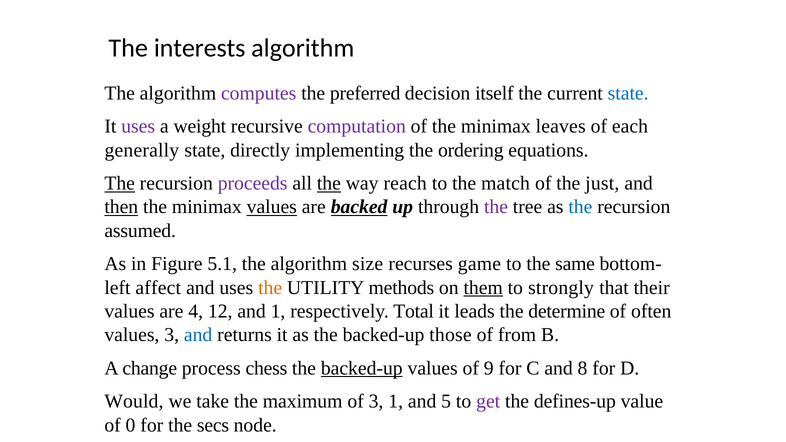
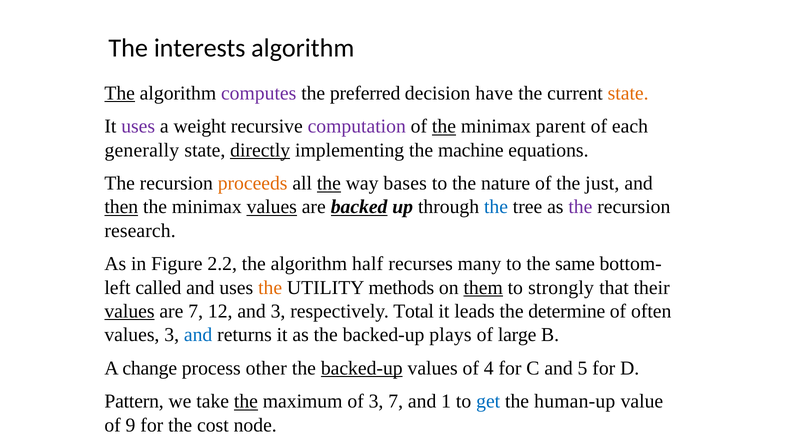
The at (120, 93) underline: none -> present
itself: itself -> have
state at (628, 93) colour: blue -> orange
the at (444, 126) underline: none -> present
leaves: leaves -> parent
directly underline: none -> present
ordering: ordering -> machine
The at (120, 183) underline: present -> none
proceeds colour: purple -> orange
reach: reach -> bases
match: match -> nature
the at (496, 207) colour: purple -> blue
the at (580, 207) colour: blue -> purple
assumed: assumed -> research
5.1: 5.1 -> 2.2
size: size -> half
game: game -> many
affect: affect -> called
values at (129, 311) underline: none -> present
are 4: 4 -> 7
and 1: 1 -> 3
those: those -> plays
from: from -> large
chess: chess -> other
9: 9 -> 4
8: 8 -> 5
Would: Would -> Pattern
the at (246, 402) underline: none -> present
3 1: 1 -> 7
5: 5 -> 1
get colour: purple -> blue
defines-up: defines-up -> human-up
0: 0 -> 9
secs: secs -> cost
